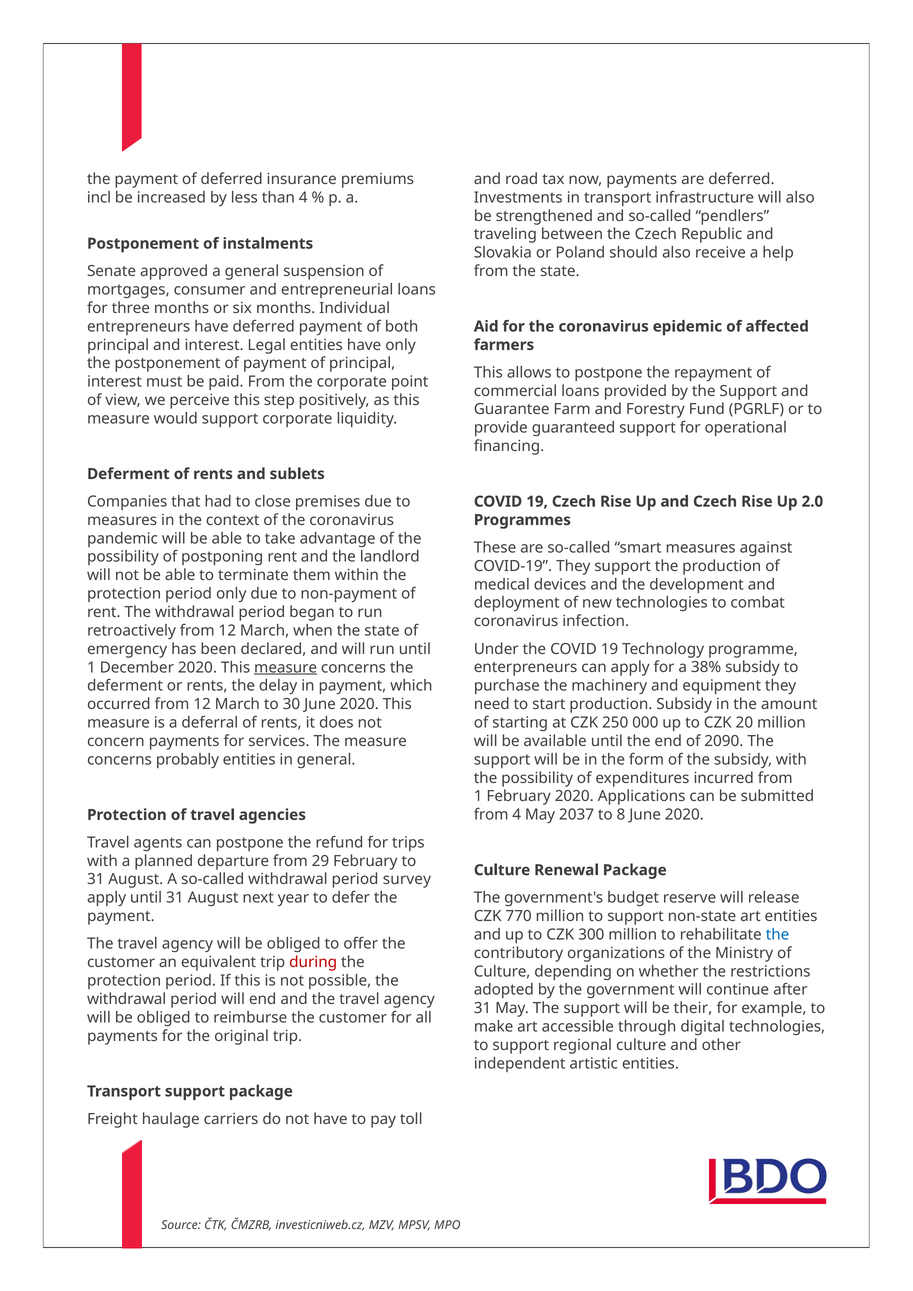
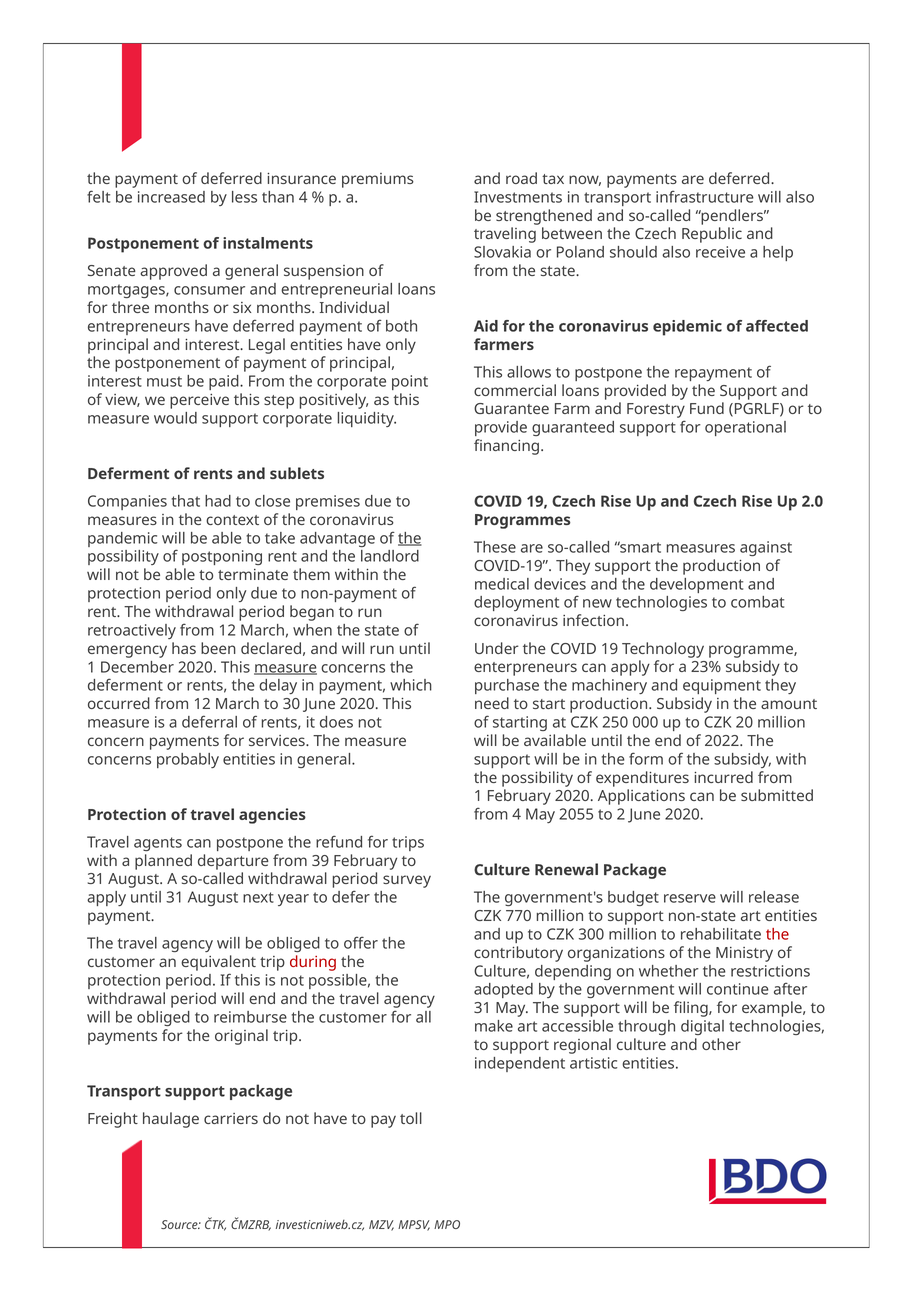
incl: incl -> felt
the at (410, 539) underline: none -> present
38%: 38% -> 23%
2090: 2090 -> 2022
2037: 2037 -> 2055
8: 8 -> 2
29: 29 -> 39
the at (778, 935) colour: blue -> red
their: their -> filing
